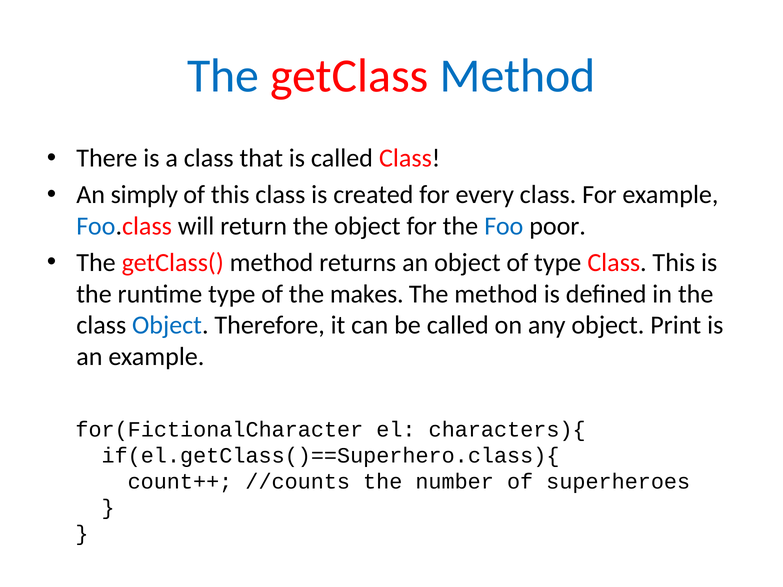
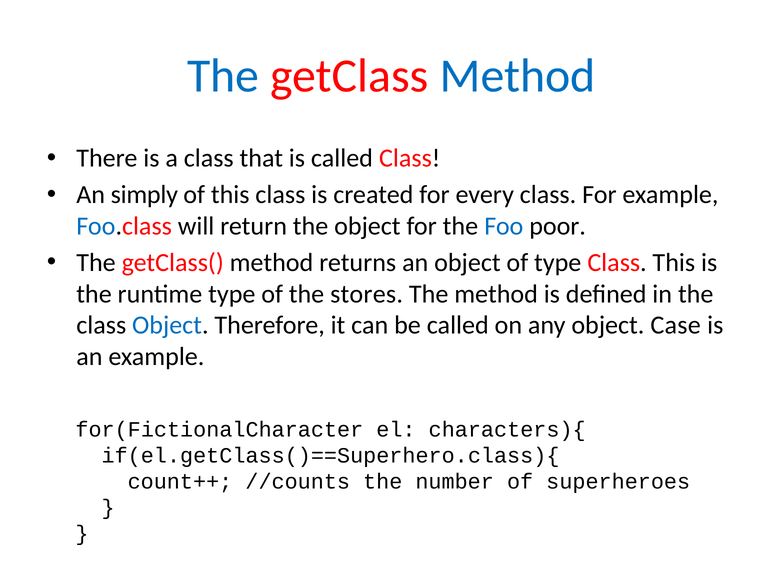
makes: makes -> stores
Print: Print -> Case
